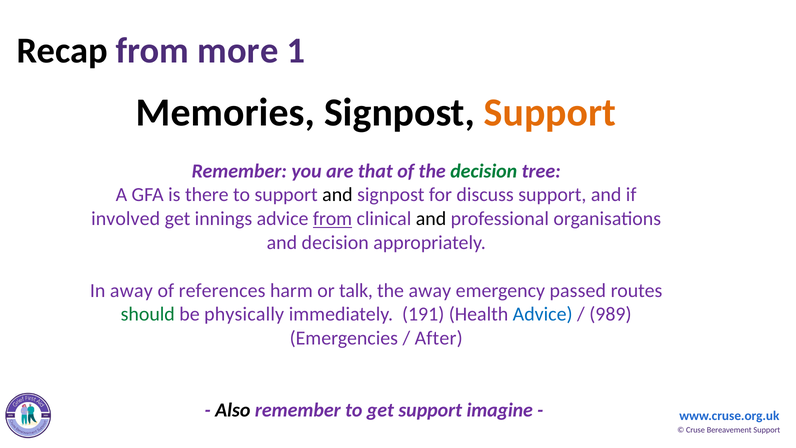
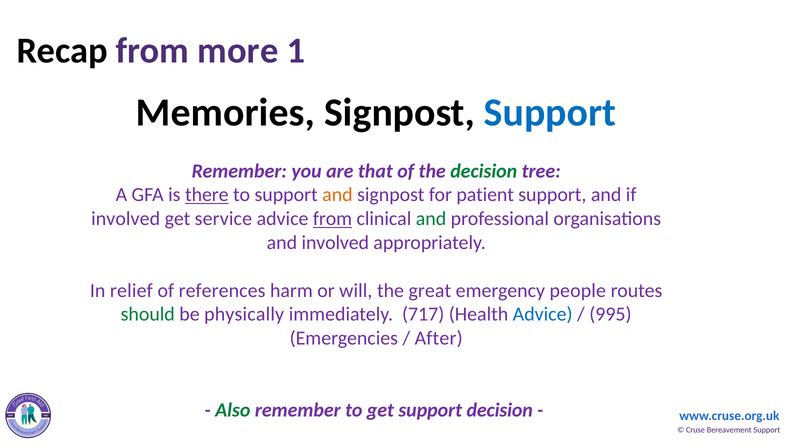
Support at (550, 113) colour: orange -> blue
there underline: none -> present
and at (337, 195) colour: black -> orange
discuss: discuss -> patient
innings: innings -> service
and at (431, 219) colour: black -> green
and decision: decision -> involved
In away: away -> relief
talk: talk -> will
the away: away -> great
passed: passed -> people
191: 191 -> 717
989: 989 -> 995
Also colour: black -> green
support imagine: imagine -> decision
